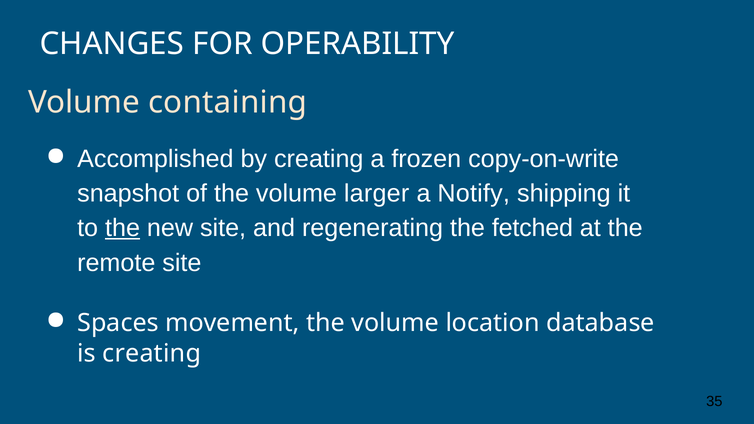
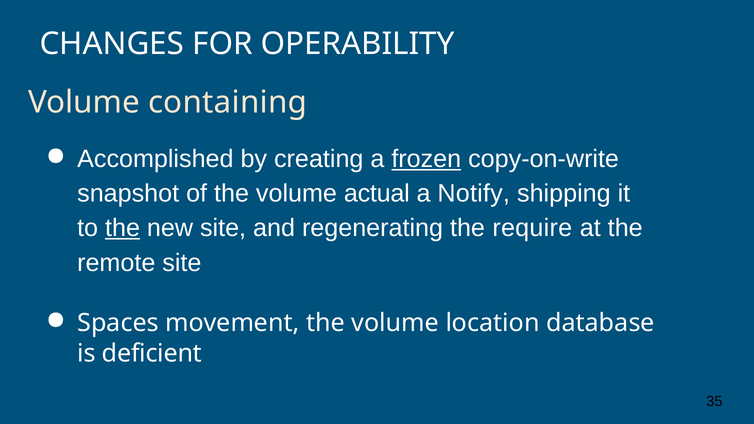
frozen underline: none -> present
larger: larger -> actual
fetched: fetched -> require
is creating: creating -> deficient
